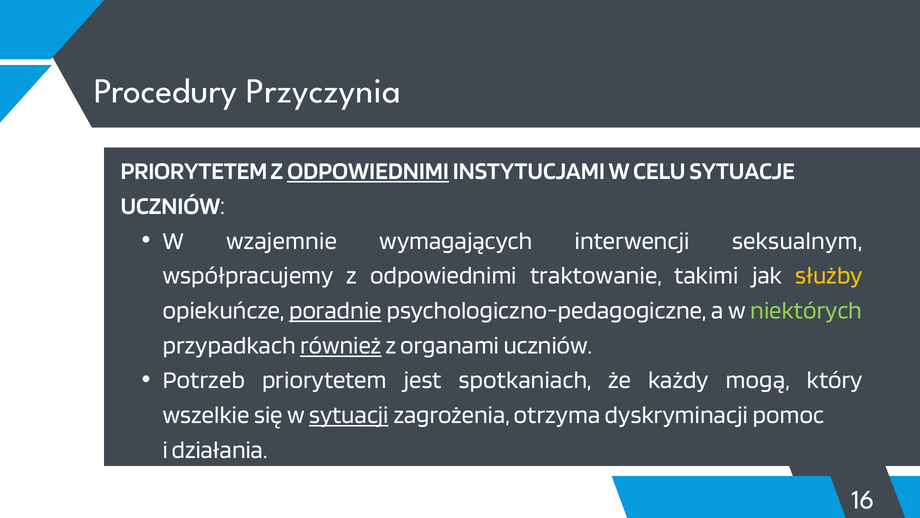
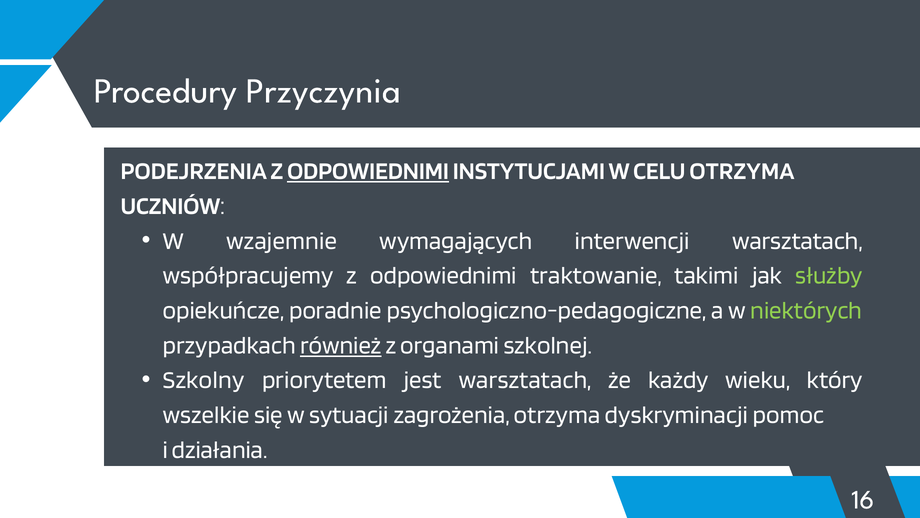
PRIORYTETEM at (194, 171): PRIORYTETEM -> PODEJRZENIA
CELU SYTUACJE: SYTUACJE -> OTRZYMA
interwencji seksualnym: seksualnym -> warsztatach
służby colour: yellow -> light green
poradnie underline: present -> none
organami uczniów: uczniów -> szkolnej
Potrzeb: Potrzeb -> Szkolny
jest spotkaniach: spotkaniach -> warsztatach
mogą: mogą -> wieku
sytuacji underline: present -> none
